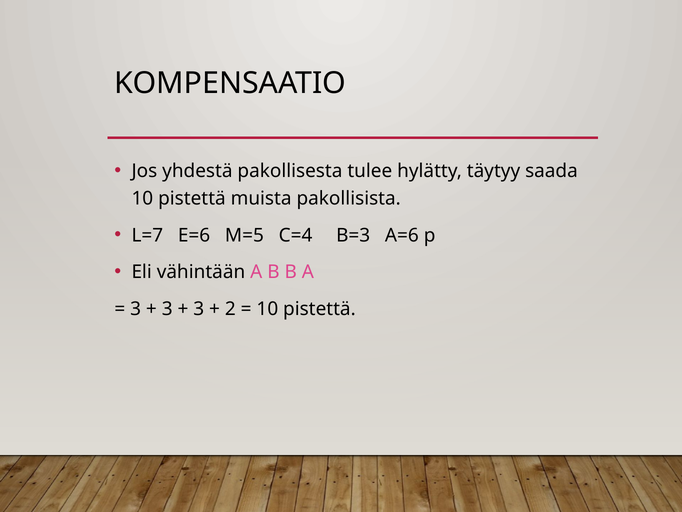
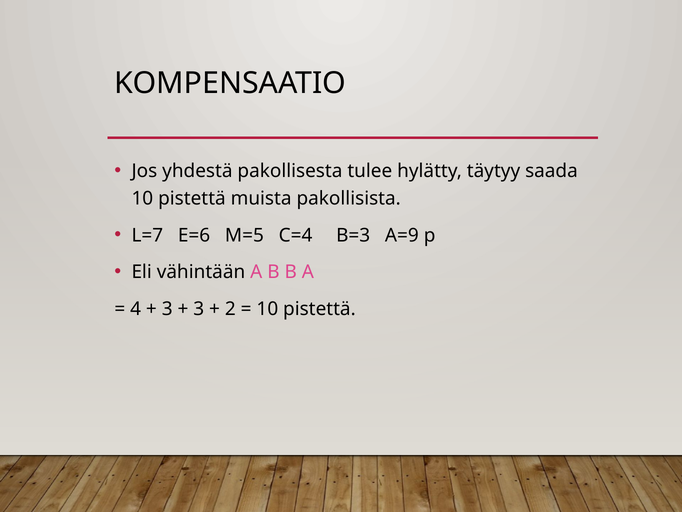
A=6: A=6 -> A=9
3 at (136, 309): 3 -> 4
